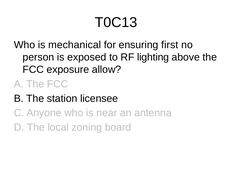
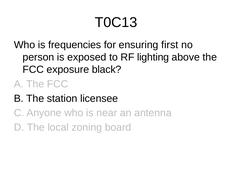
mechanical: mechanical -> frequencies
allow: allow -> black
